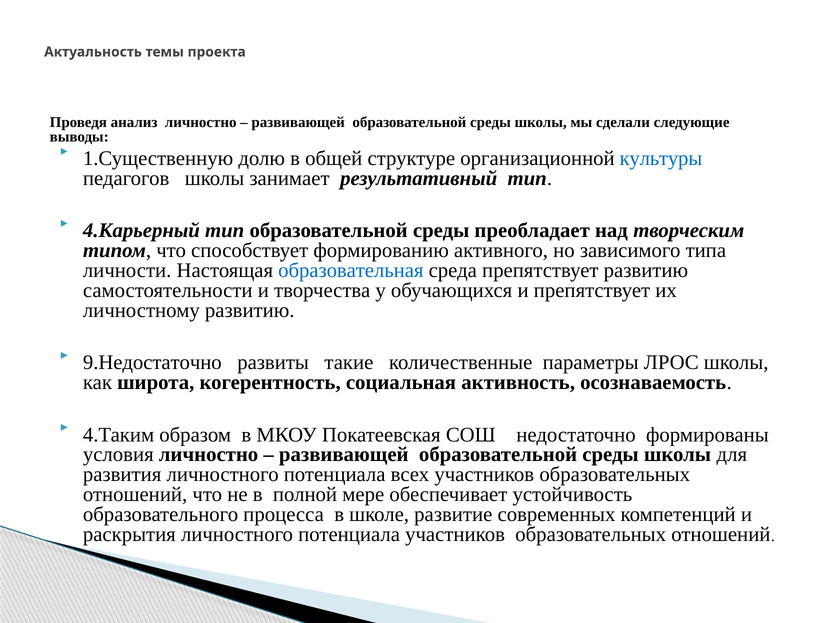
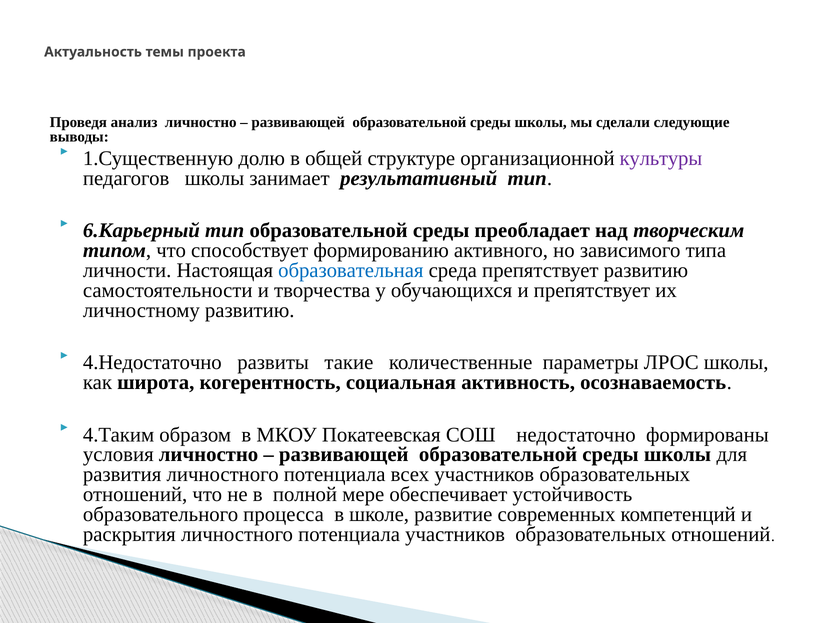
культуры colour: blue -> purple
4.Карьерный: 4.Карьерный -> 6.Карьерный
9.Недостаточно: 9.Недостаточно -> 4.Недостаточно
